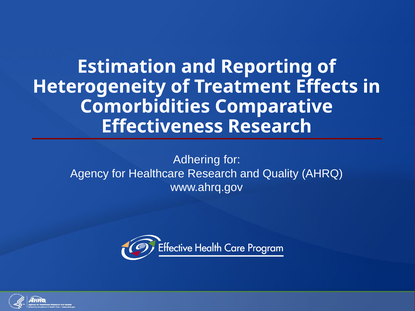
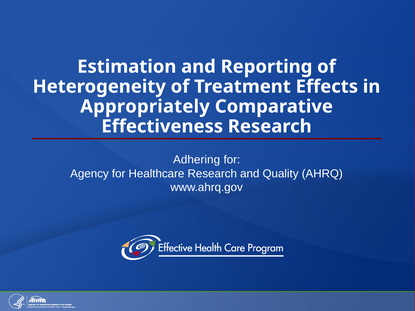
Comorbidities: Comorbidities -> Appropriately
